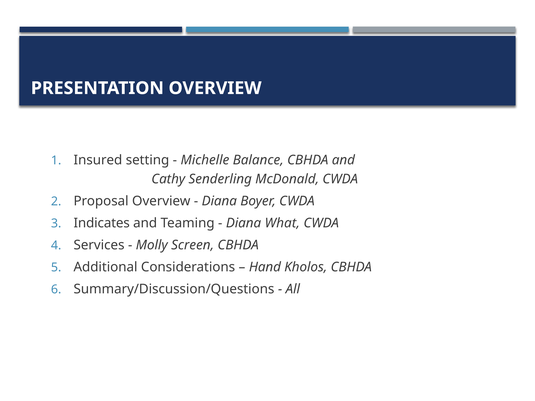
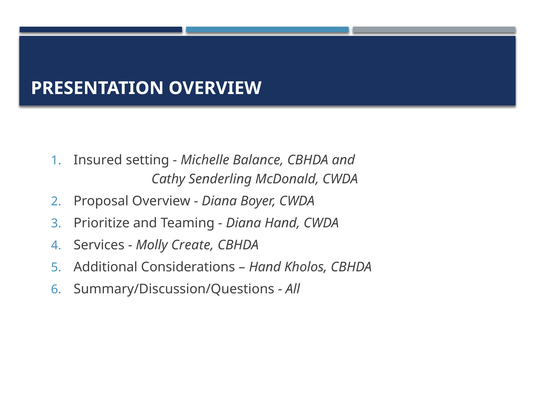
Indicates: Indicates -> Prioritize
Diana What: What -> Hand
Screen: Screen -> Create
